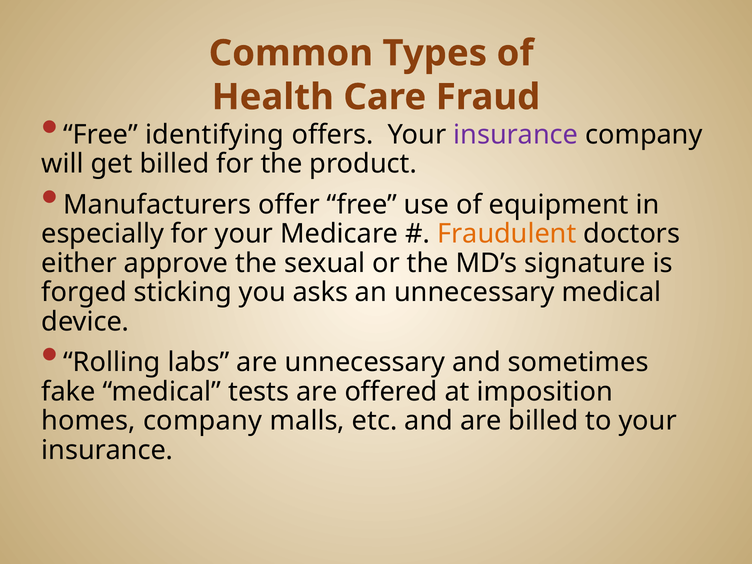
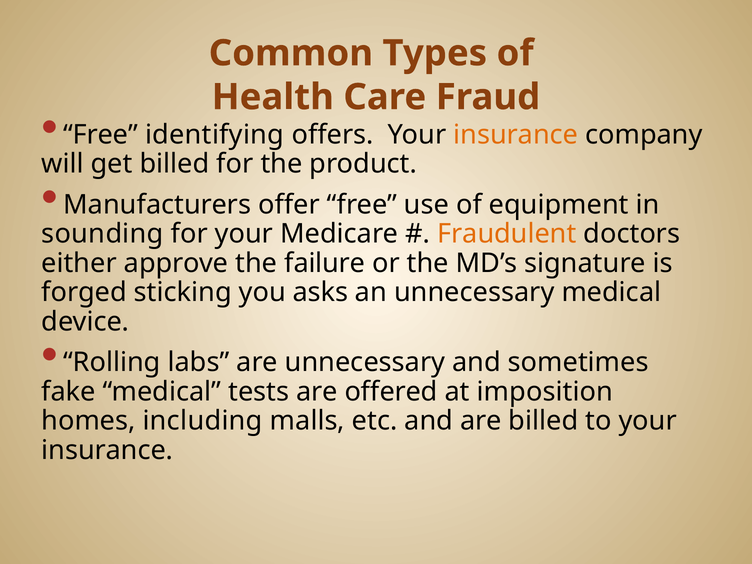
insurance at (516, 135) colour: purple -> orange
especially: especially -> sounding
sexual: sexual -> failure
homes company: company -> including
